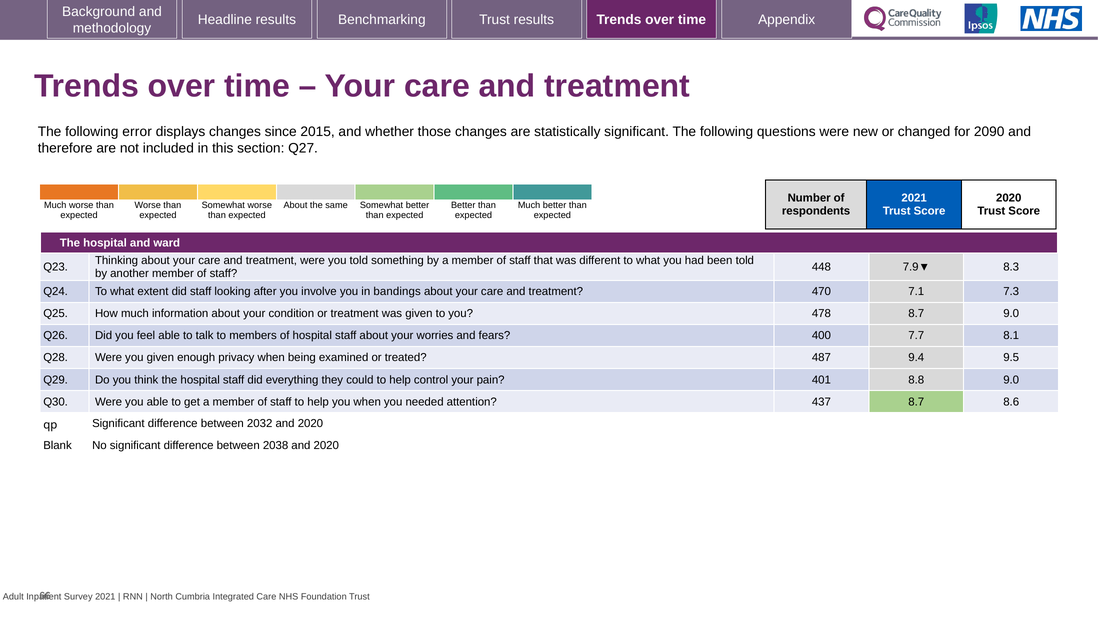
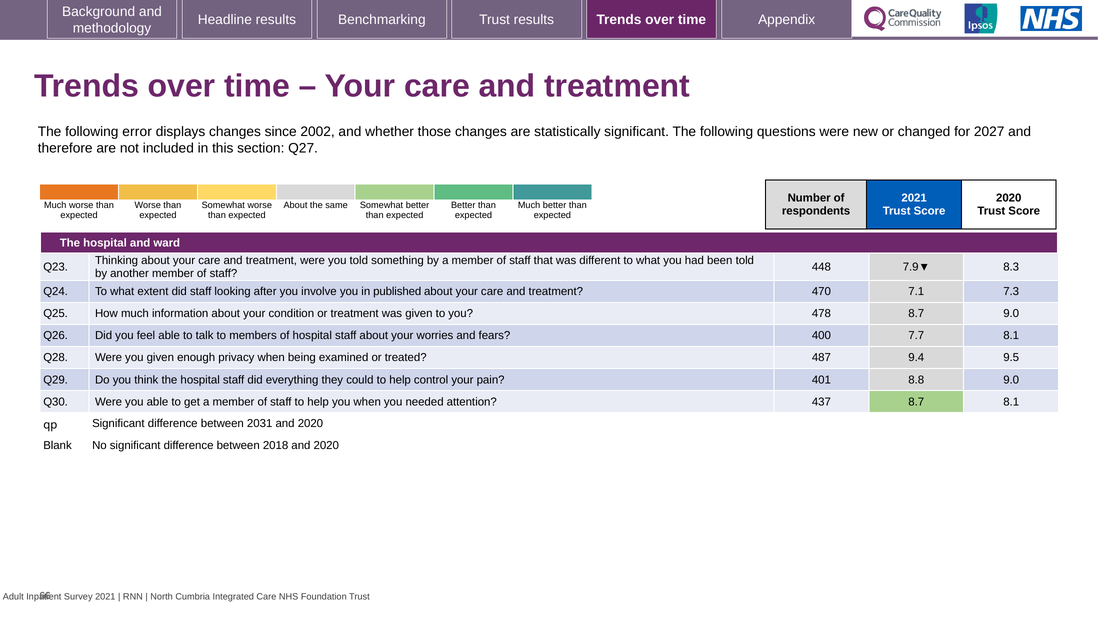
2015: 2015 -> 2002
2090: 2090 -> 2027
bandings: bandings -> published
8.7 8.6: 8.6 -> 8.1
2032: 2032 -> 2031
2038: 2038 -> 2018
